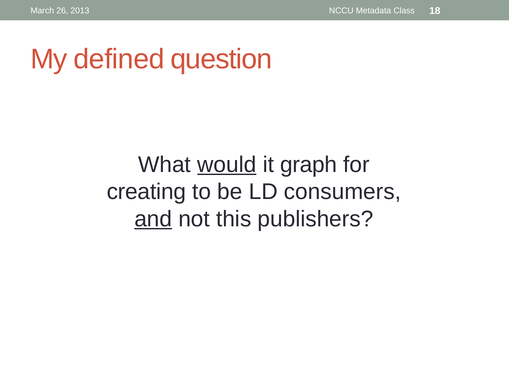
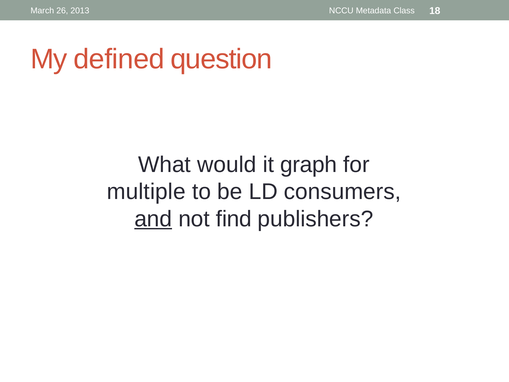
would underline: present -> none
creating: creating -> multiple
this: this -> find
